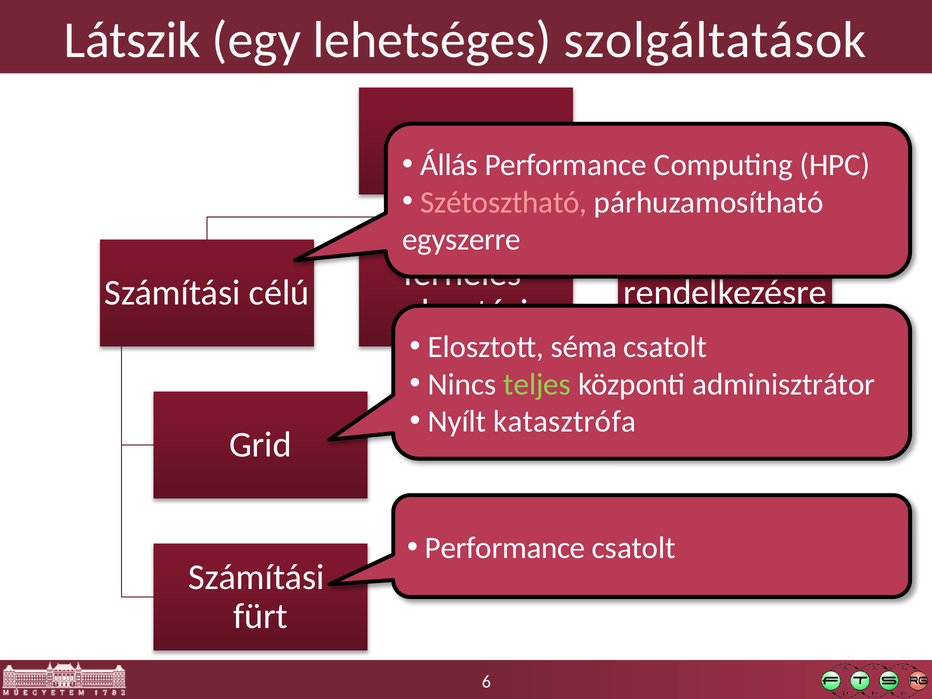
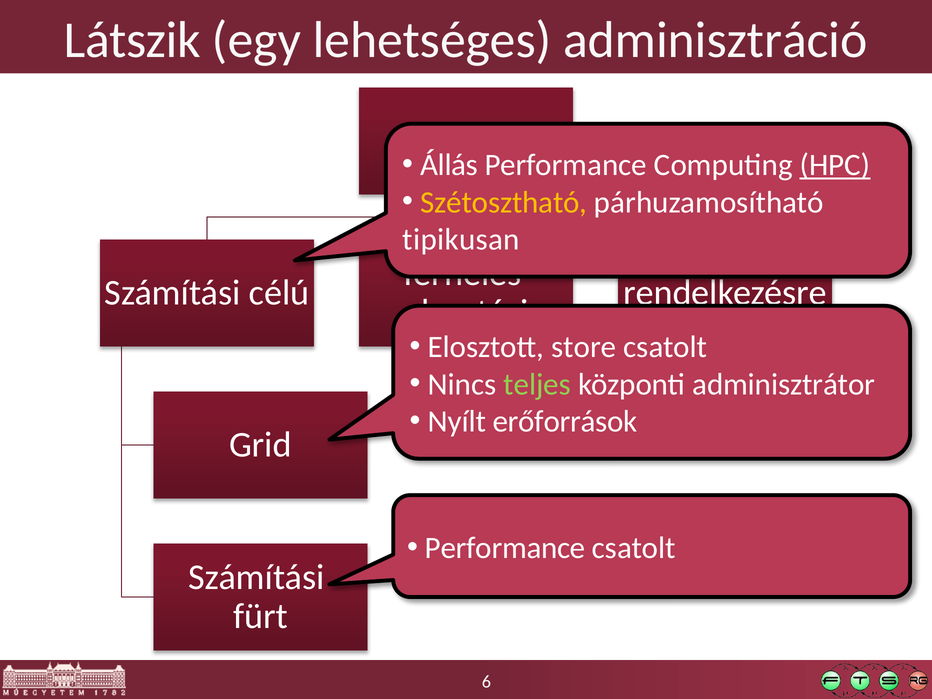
szolgáltatások: szolgáltatások -> adminisztráció
HPC underline: none -> present
Szétosztható colour: pink -> yellow
egyszerre: egyszerre -> tipikusan
séma: séma -> store
katasztrófa: katasztrófa -> erőforrások
